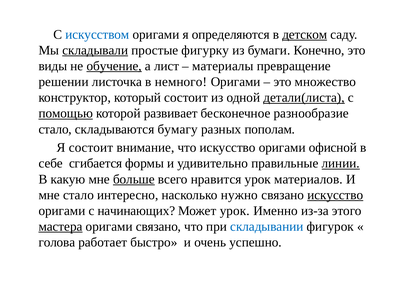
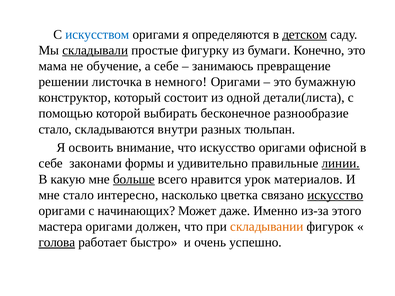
виды: виды -> мама
обучение underline: present -> none
а лист: лист -> себе
материалы: материалы -> занимаюсь
множество: множество -> бумажную
детали(листа underline: present -> none
помощью underline: present -> none
развивает: развивает -> выбирать
бумагу: бумагу -> внутри
пополам: пополам -> тюльпан
Я состоит: состоит -> освоить
сгибается: сгибается -> законами
нужно: нужно -> цветка
Может урок: урок -> даже
мастера underline: present -> none
оригами связано: связано -> должен
складывании colour: blue -> orange
голова underline: none -> present
